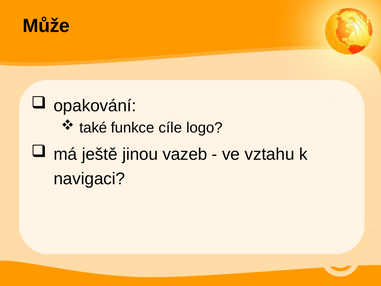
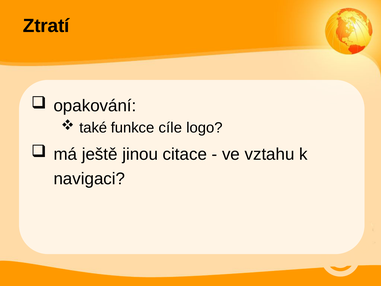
Může: Může -> Ztratí
vazeb: vazeb -> citace
